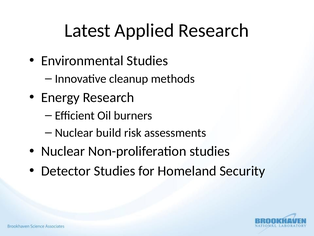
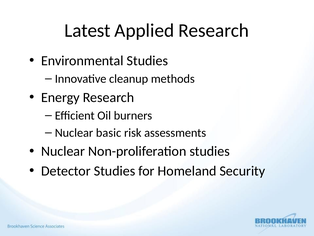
build: build -> basic
